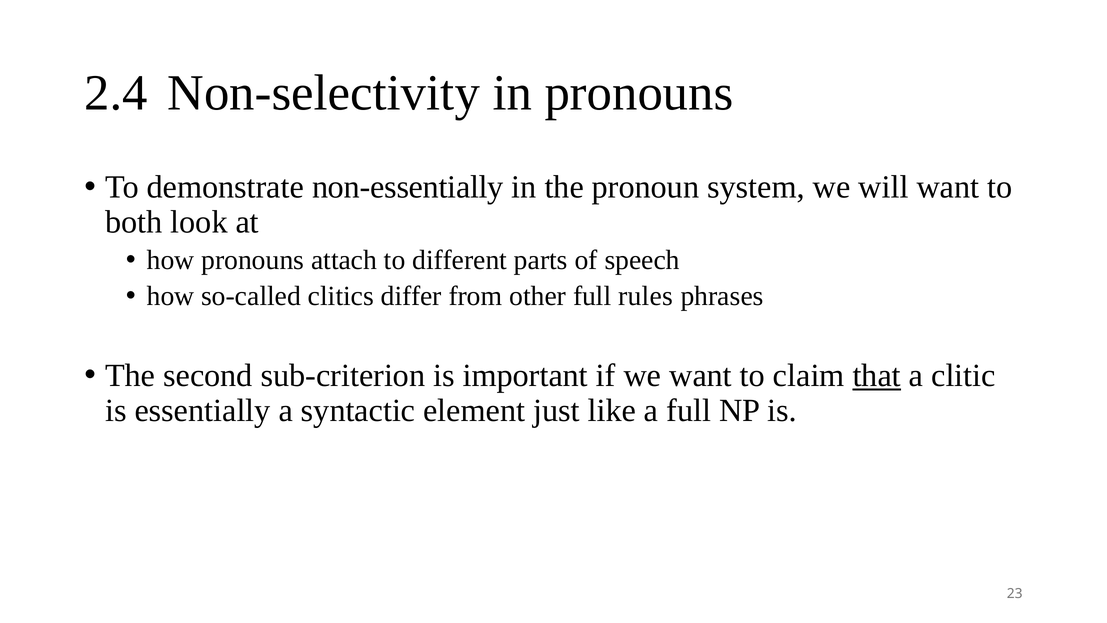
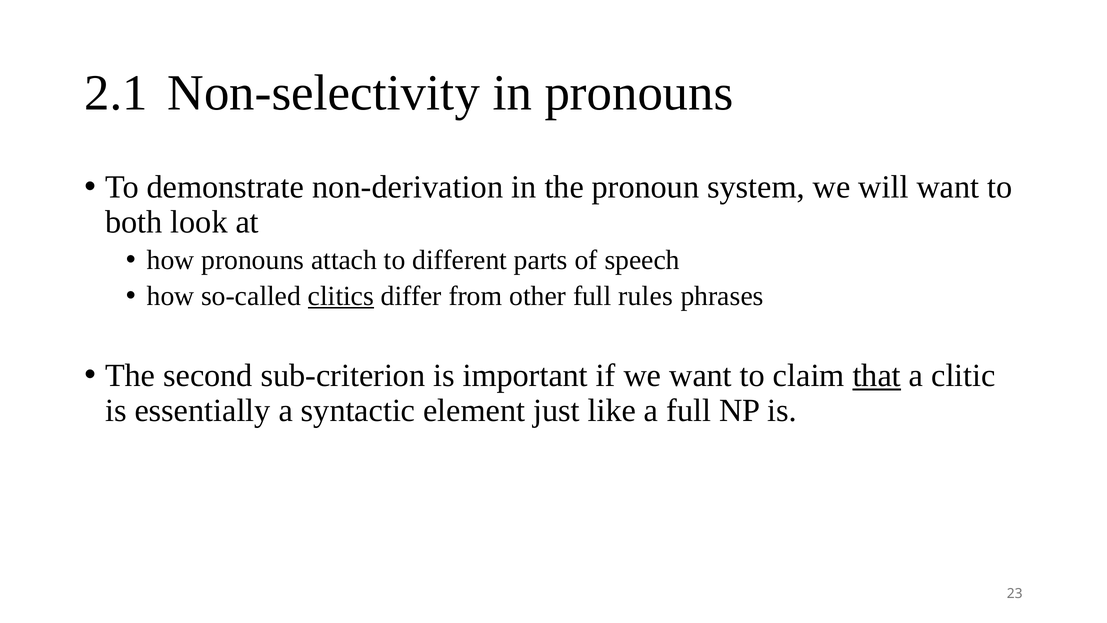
2.4: 2.4 -> 2.1
non-essentially: non-essentially -> non-derivation
clitics underline: none -> present
